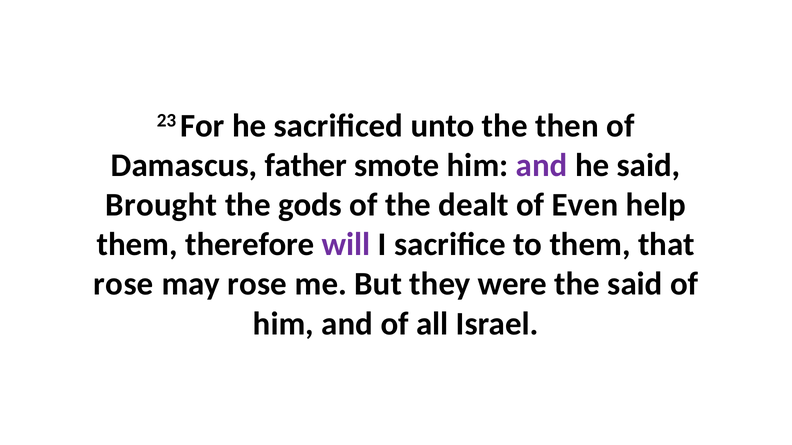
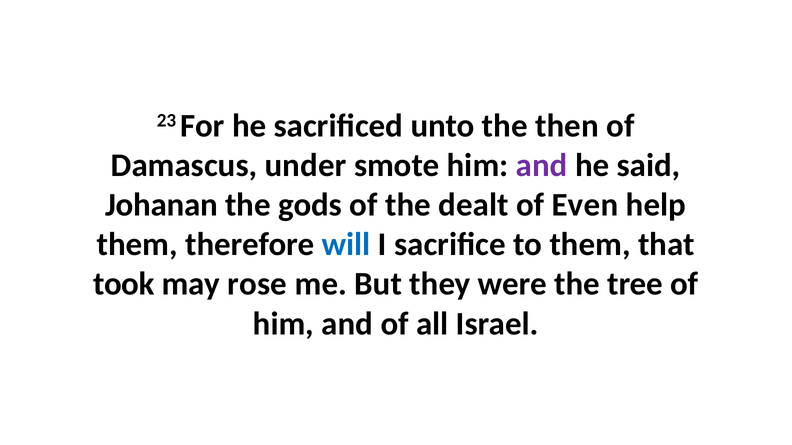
father: father -> under
Brought: Brought -> Johanan
will colour: purple -> blue
rose at (124, 284): rose -> took
the said: said -> tree
